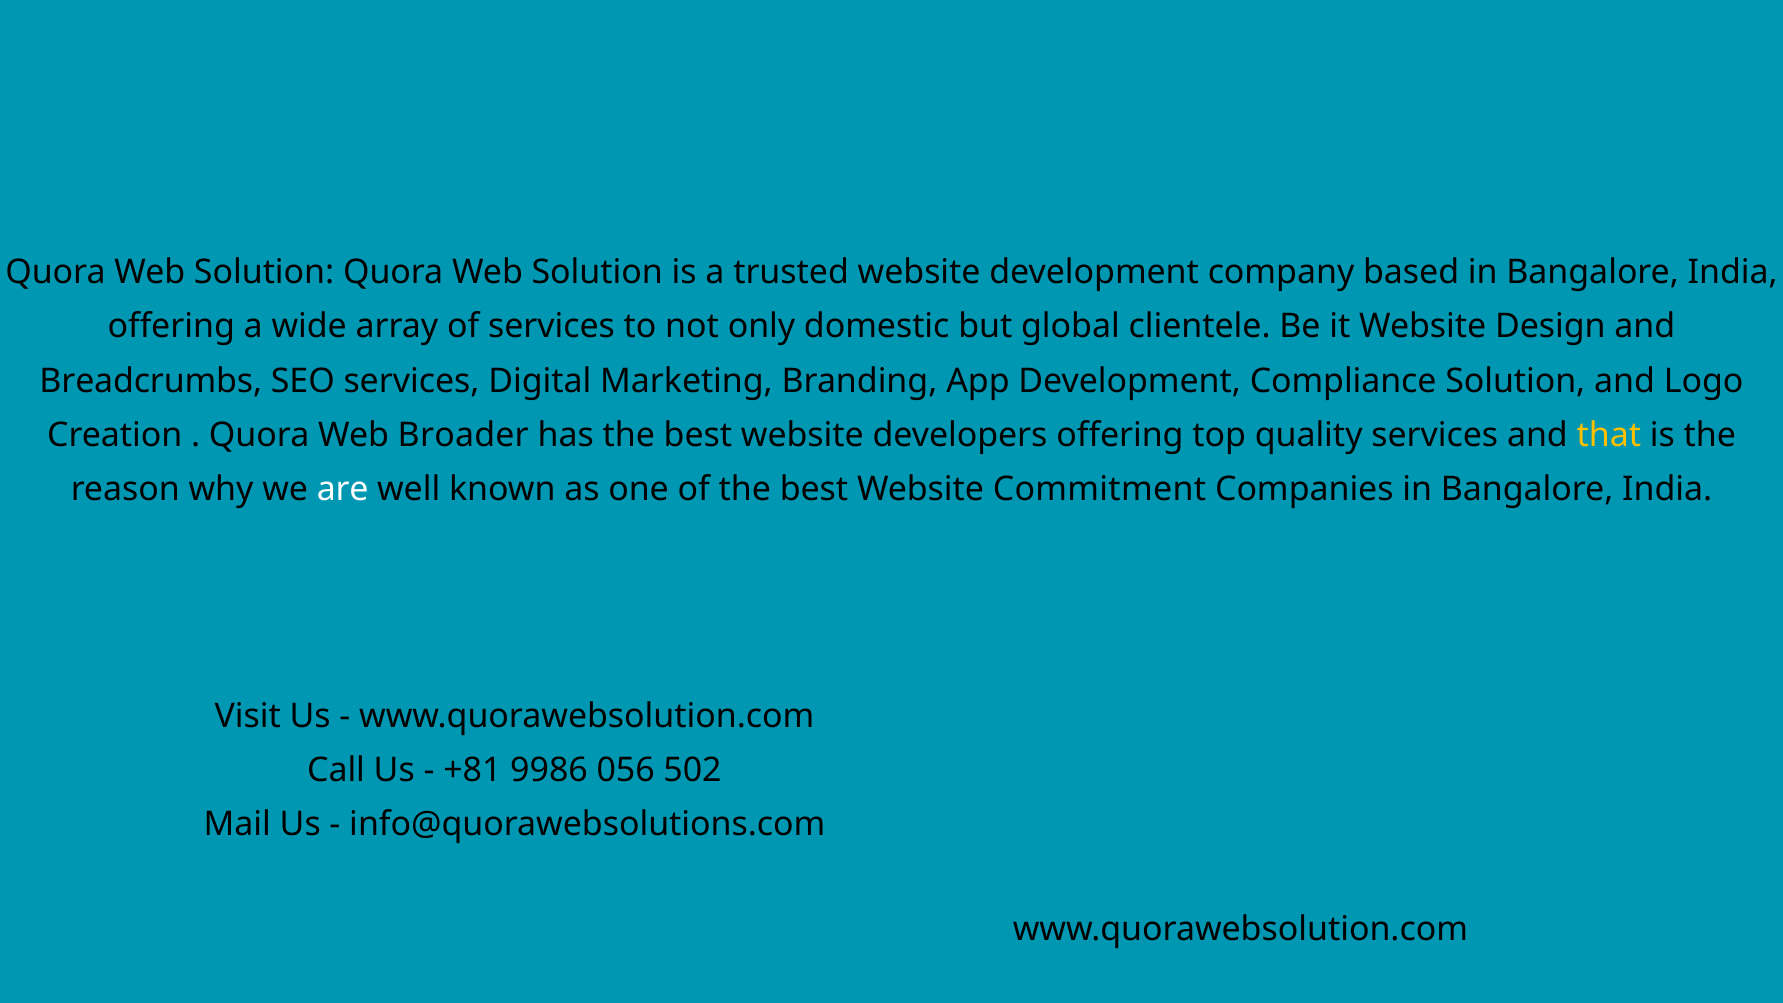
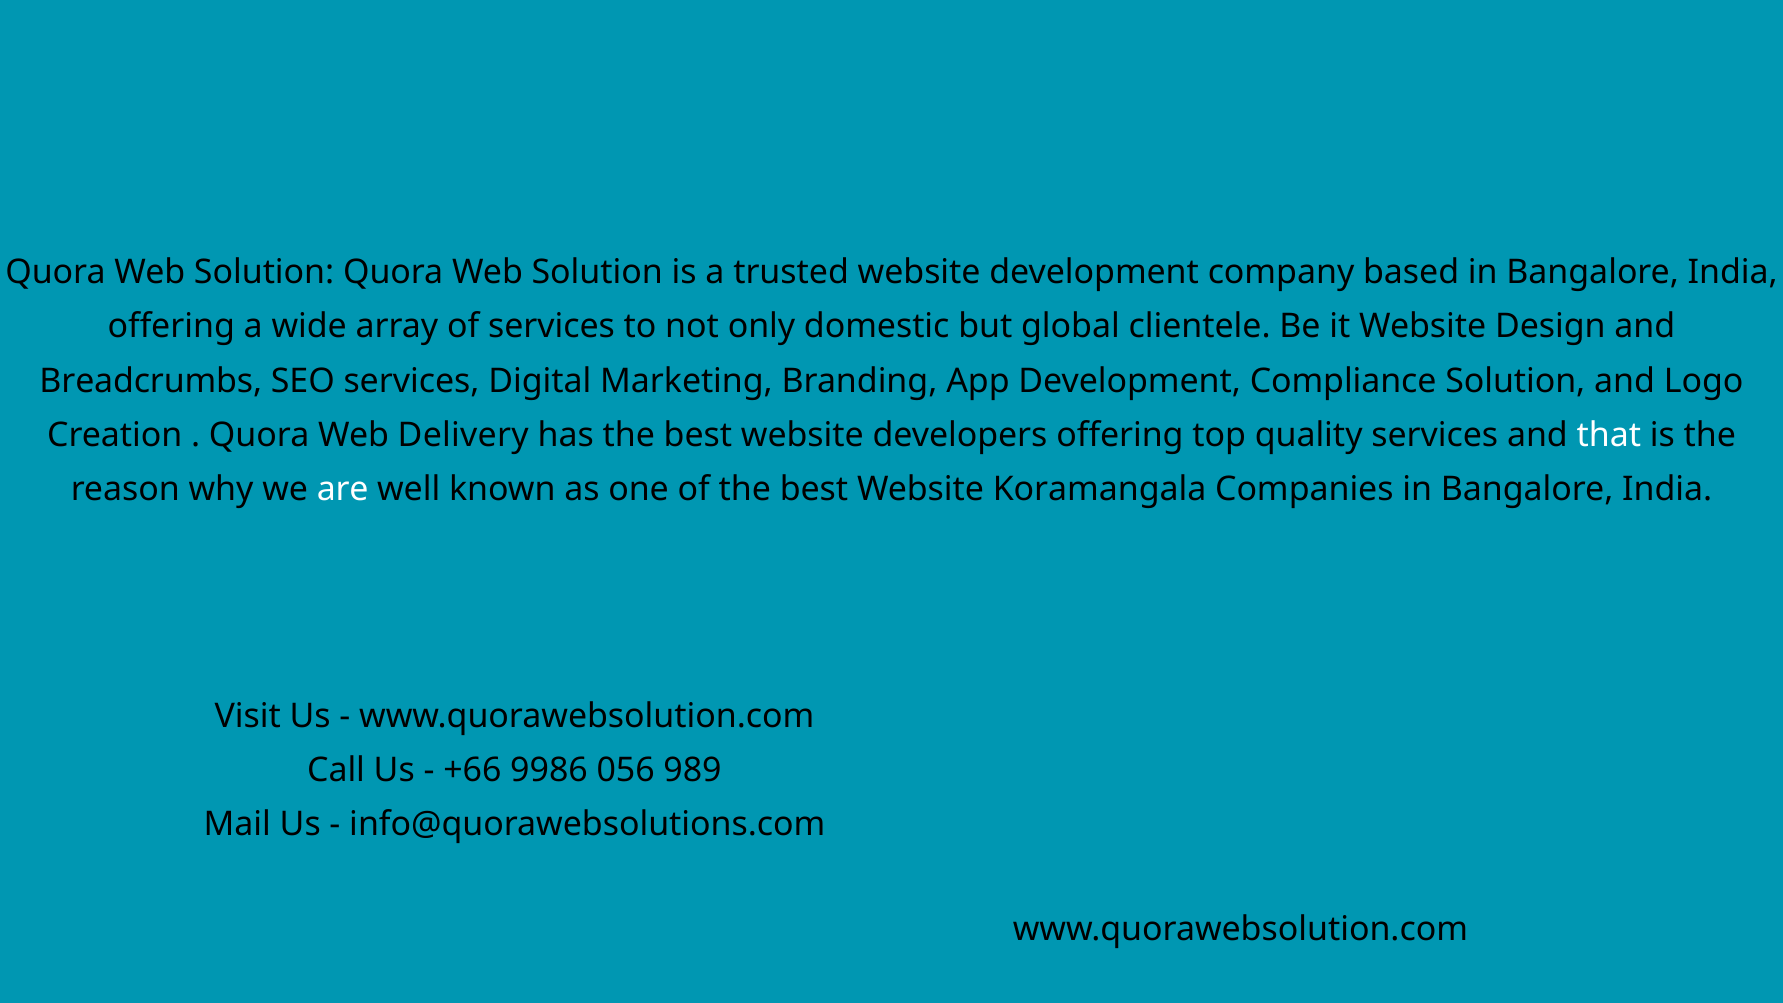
Broader: Broader -> Delivery
that colour: yellow -> white
Commitment: Commitment -> Koramangala
+81: +81 -> +66
502: 502 -> 989
